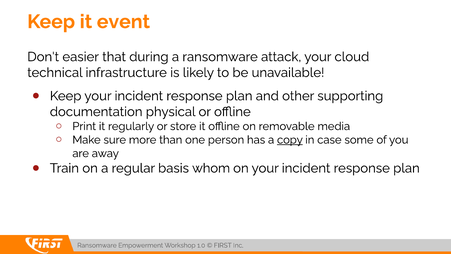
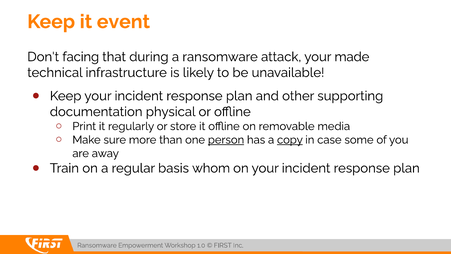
easier: easier -> facing
cloud: cloud -> made
person underline: none -> present
